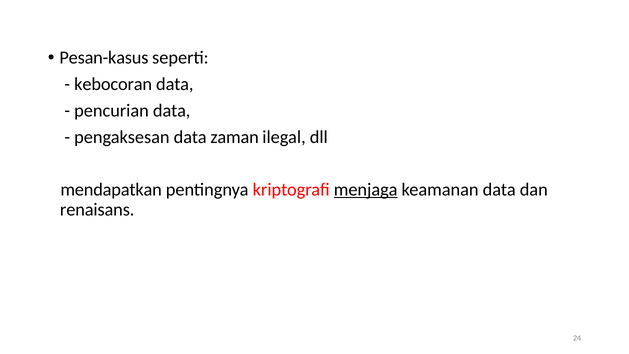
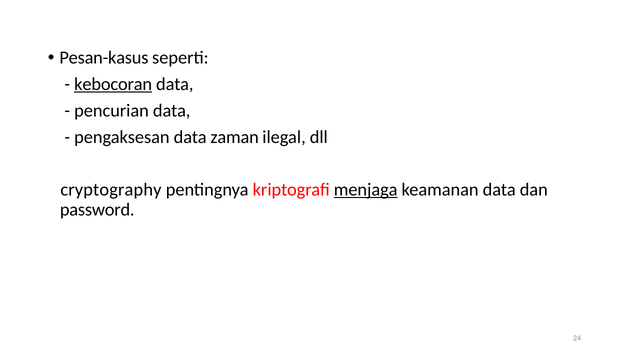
kebocoran underline: none -> present
mendapatkan: mendapatkan -> cryptography
renaisans: renaisans -> password
